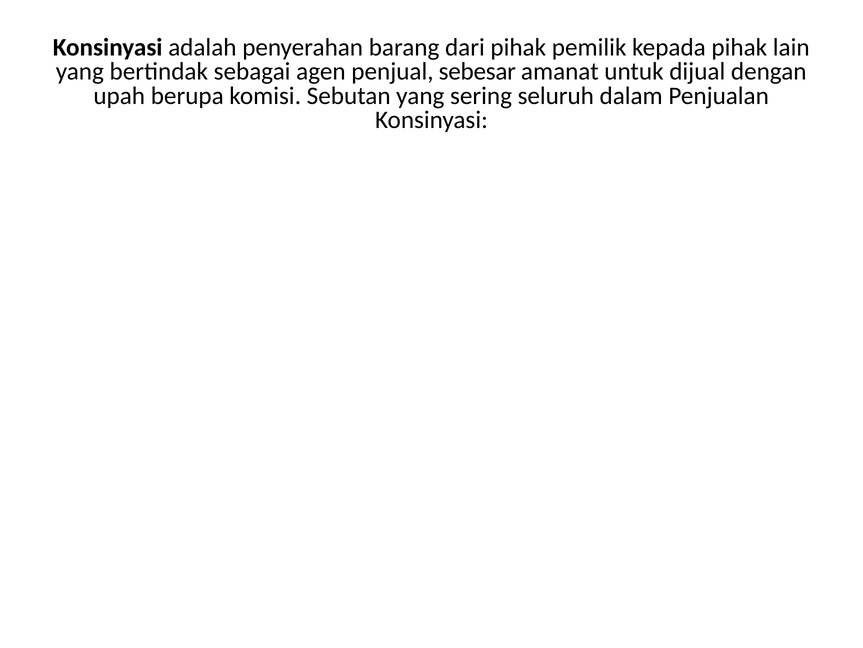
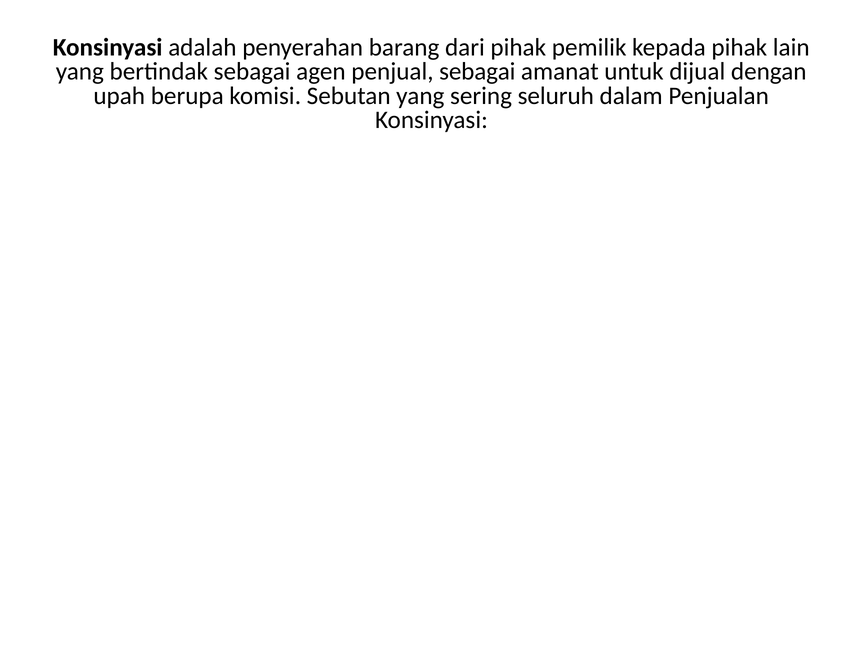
penjual sebesar: sebesar -> sebagai
